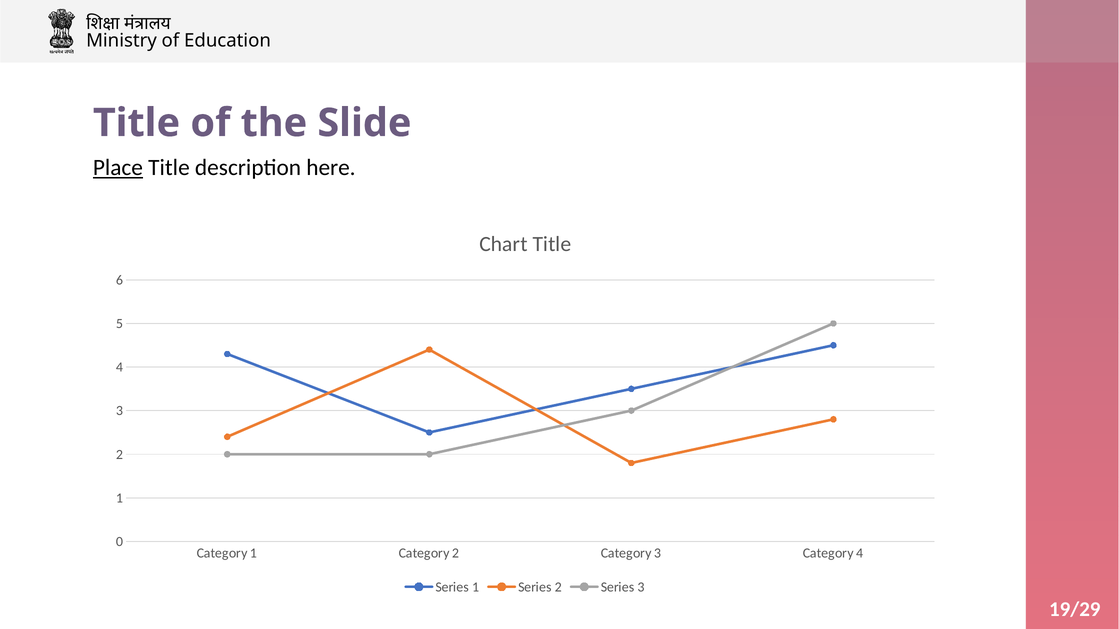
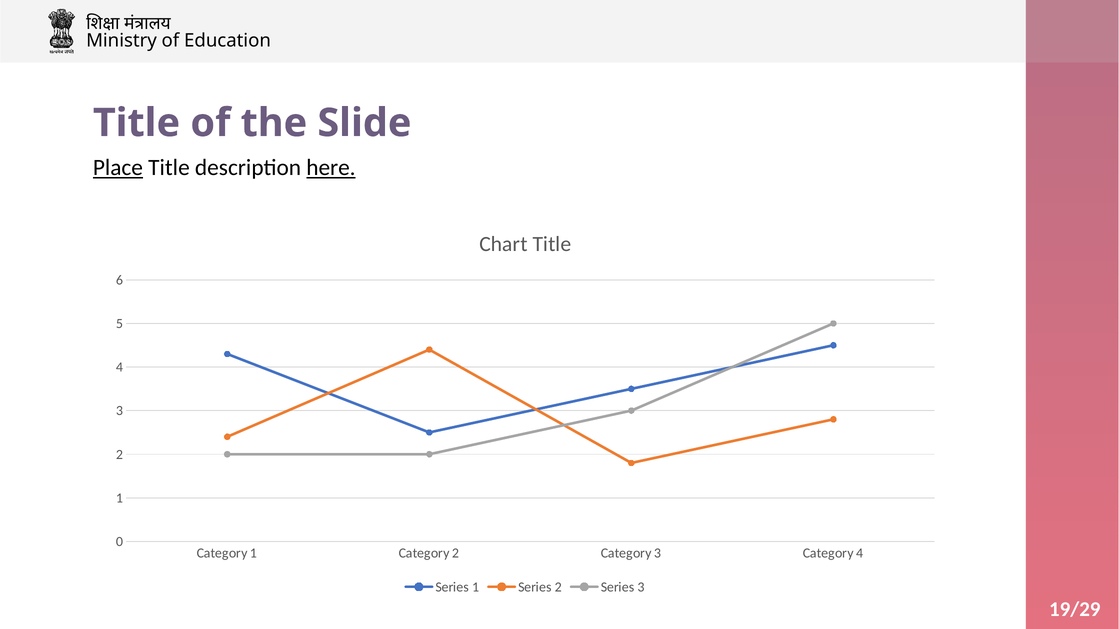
here underline: none -> present
